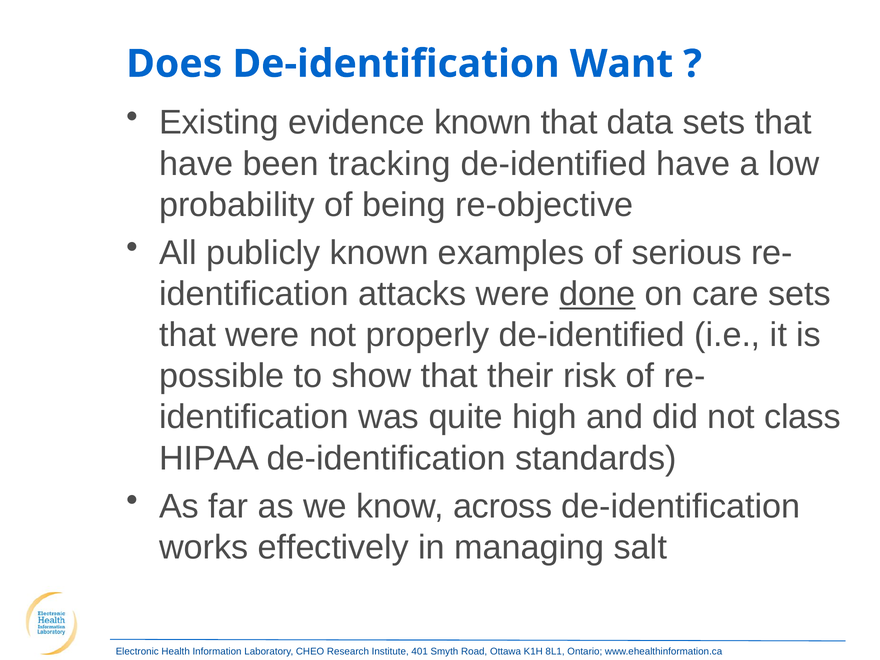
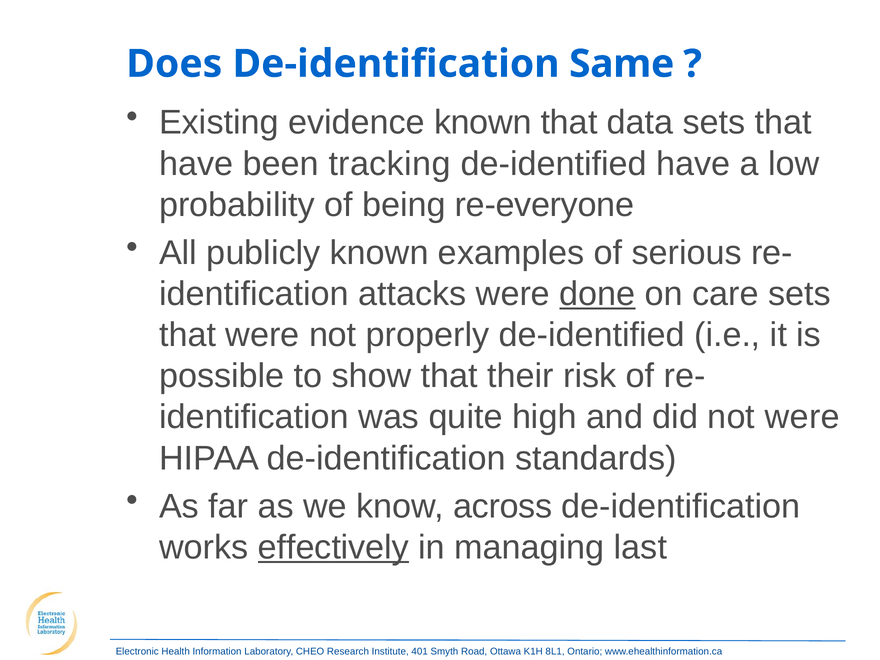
Want: Want -> Same
re-objective: re-objective -> re-everyone
not class: class -> were
effectively underline: none -> present
salt: salt -> last
